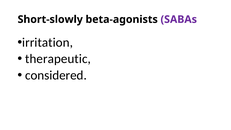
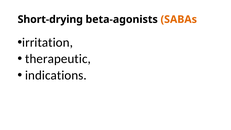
Short-slowly: Short-slowly -> Short-drying
SABAs colour: purple -> orange
considered: considered -> indications
